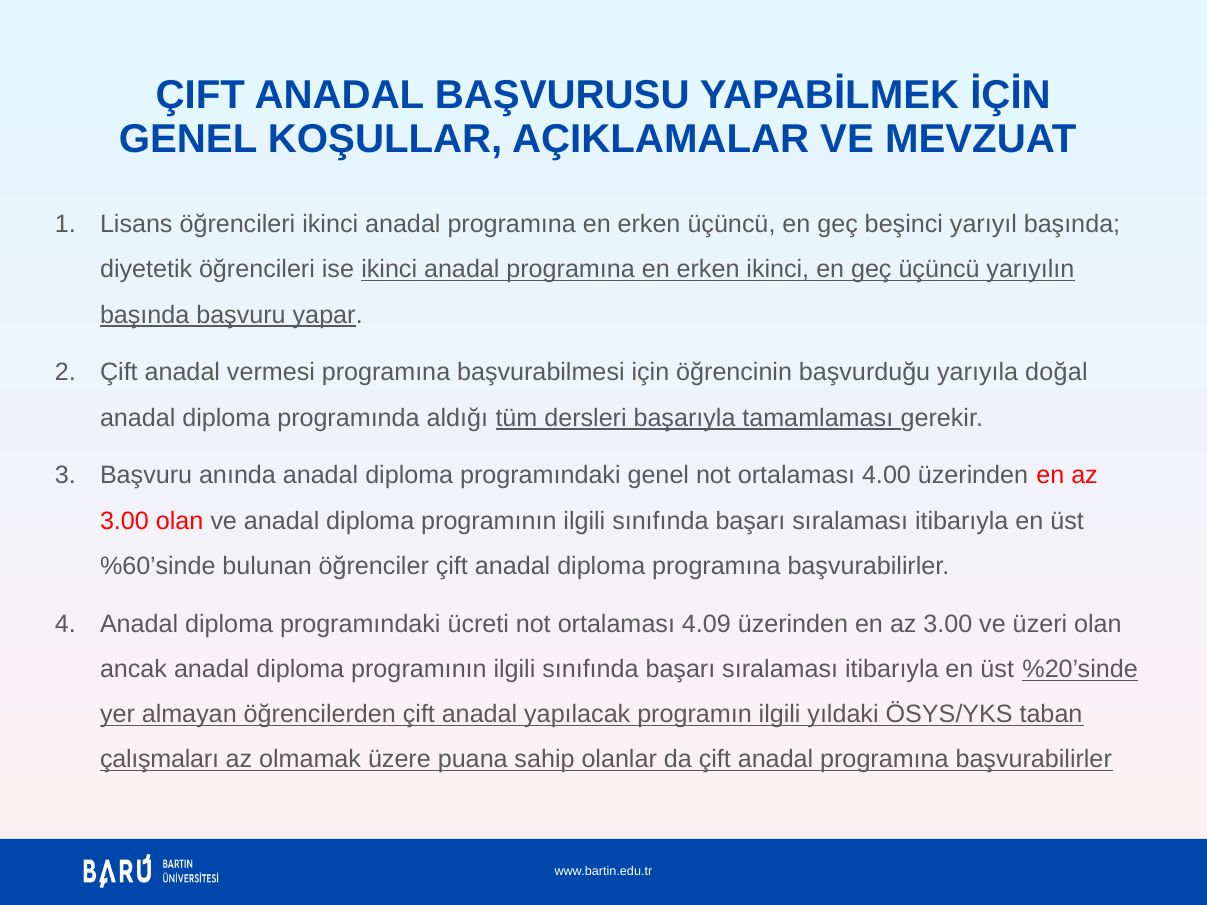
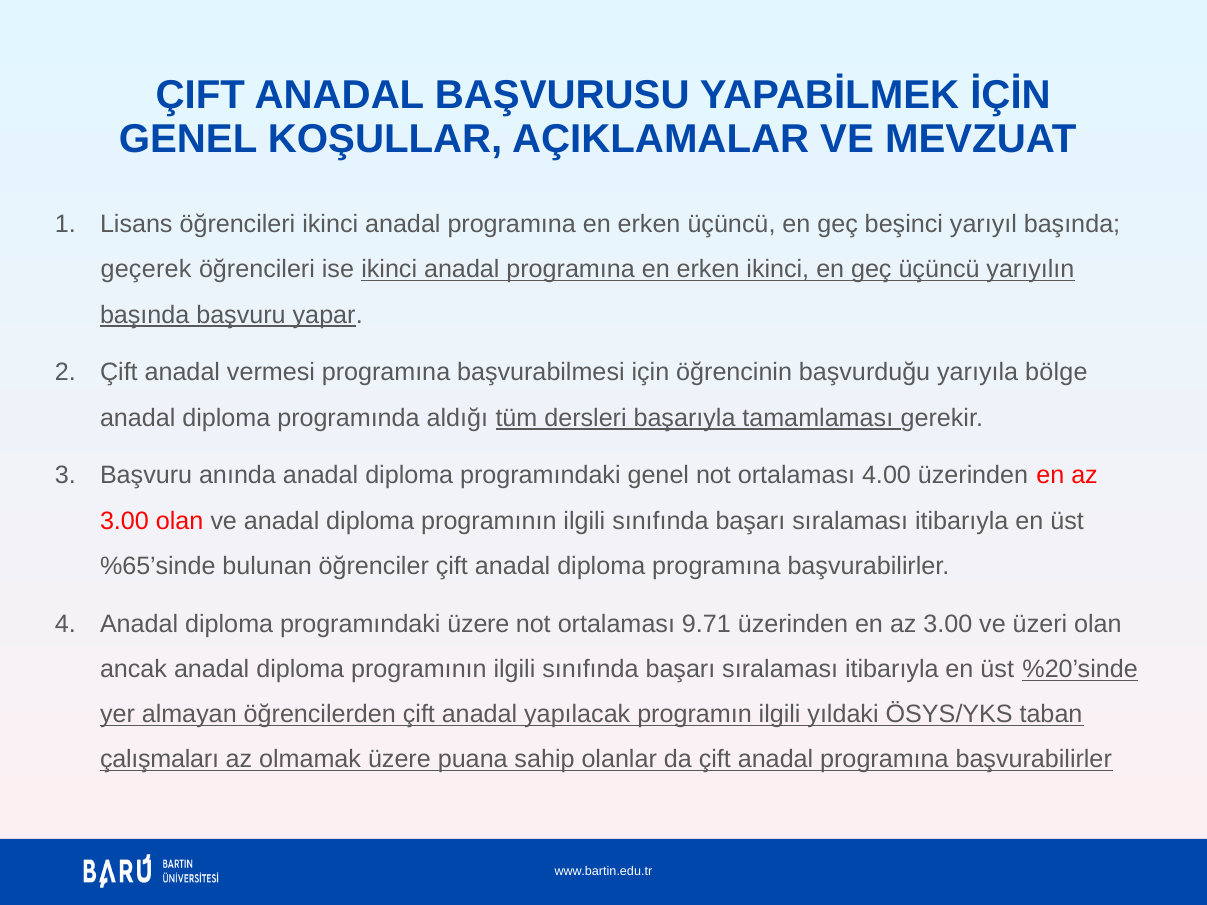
diyetetik: diyetetik -> geçerek
doğal: doğal -> bölge
%60’sinde: %60’sinde -> %65’sinde
programındaki ücreti: ücreti -> üzere
4.09: 4.09 -> 9.71
